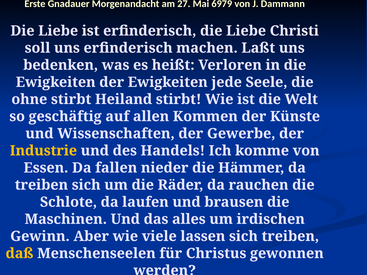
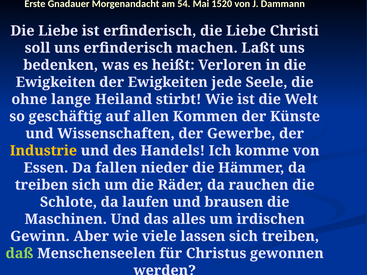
27: 27 -> 54
6979: 6979 -> 1520
ohne stirbt: stirbt -> lange
daß colour: yellow -> light green
